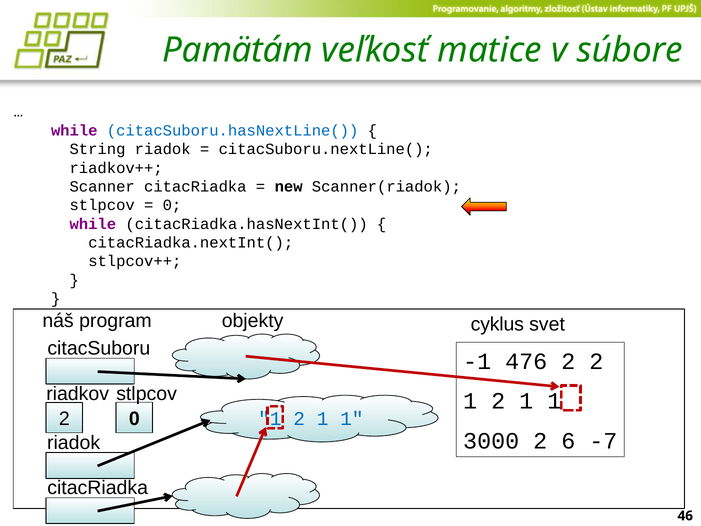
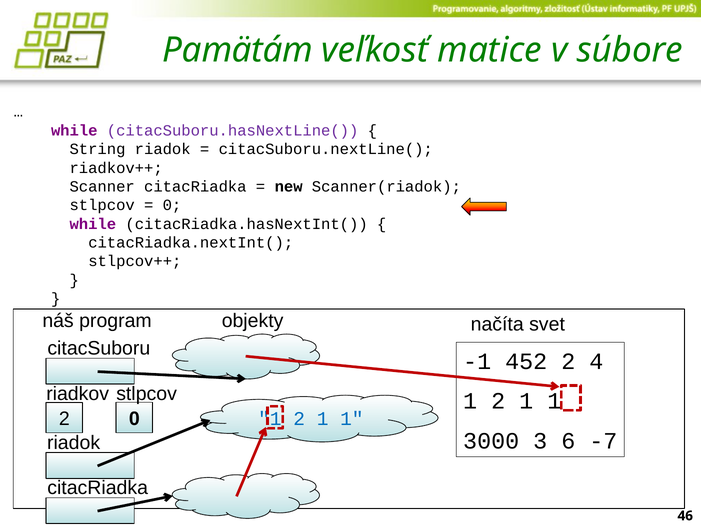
citacSuboru.hasNextLine( colour: blue -> purple
cyklus: cyklus -> načíta
476: 476 -> 452
2 2: 2 -> 4
3000 2: 2 -> 3
